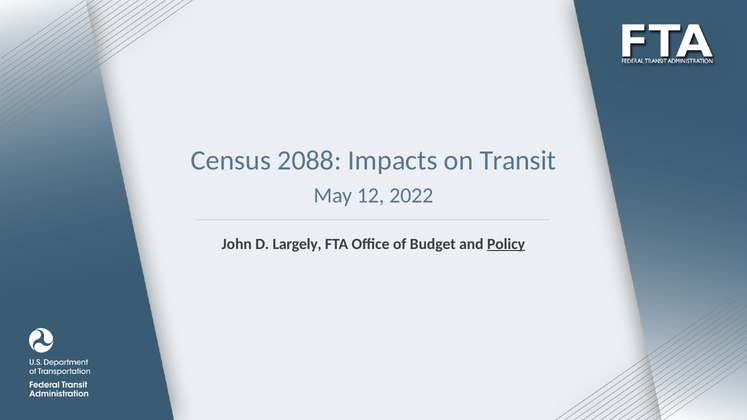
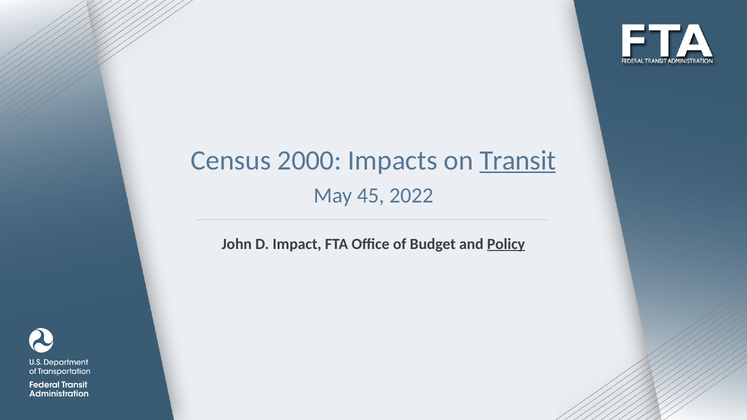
2088: 2088 -> 2000
Transit underline: none -> present
12: 12 -> 45
Largely: Largely -> Impact
